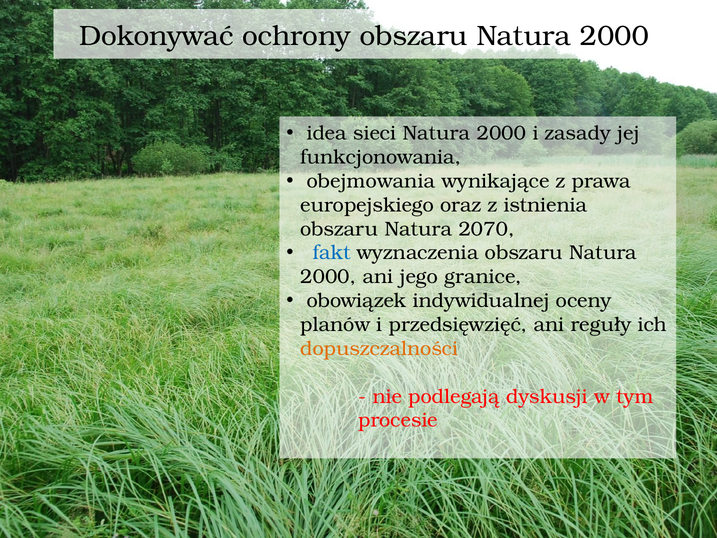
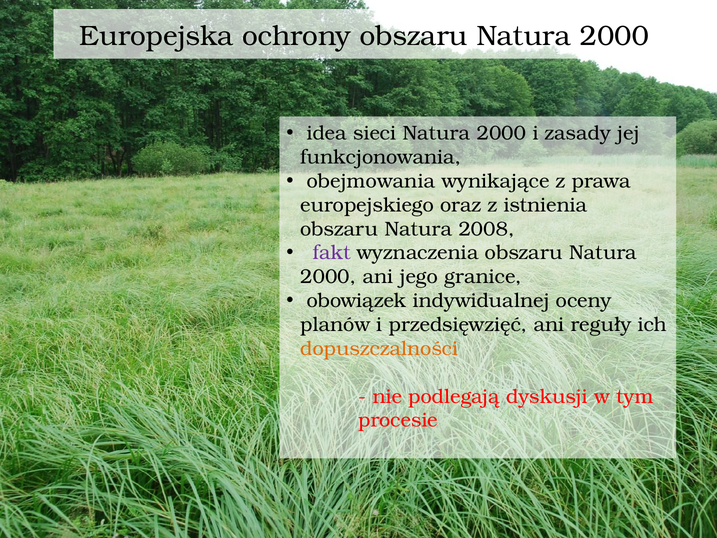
Dokonywać: Dokonywać -> Europejska
2070: 2070 -> 2008
fakt colour: blue -> purple
